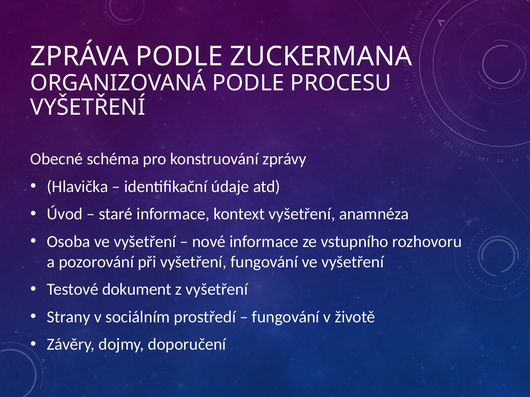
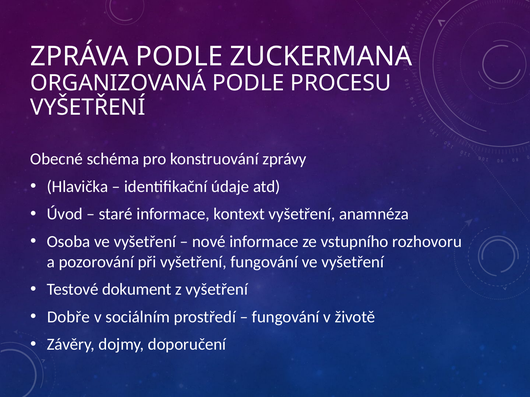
Strany: Strany -> Dobře
